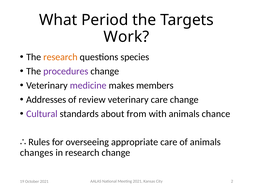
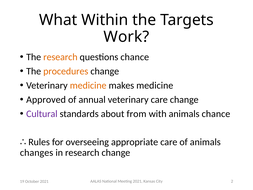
Period: Period -> Within
questions species: species -> chance
procedures colour: purple -> orange
medicine at (88, 85) colour: purple -> orange
makes members: members -> medicine
Addresses: Addresses -> Approved
review: review -> annual
